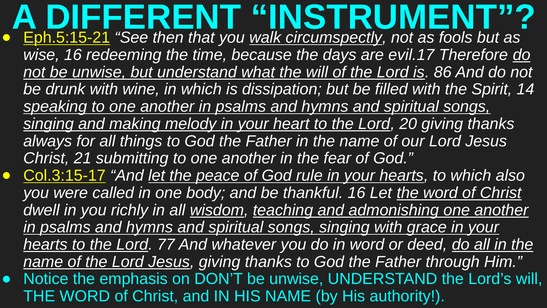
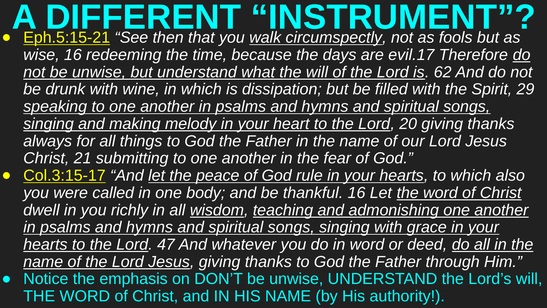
86: 86 -> 62
14: 14 -> 29
77: 77 -> 47
